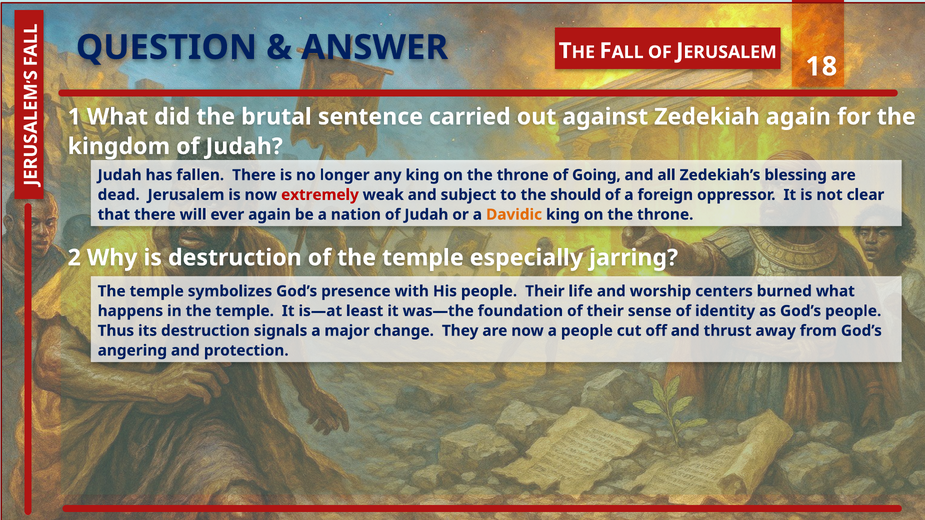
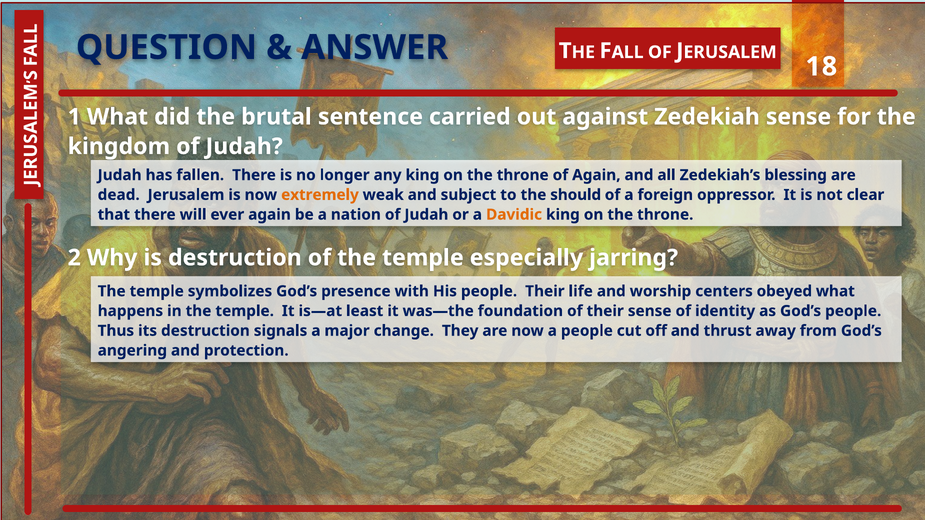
Zedekiah again: again -> sense
of Going: Going -> Again
extremely colour: red -> orange
burned: burned -> obeyed
